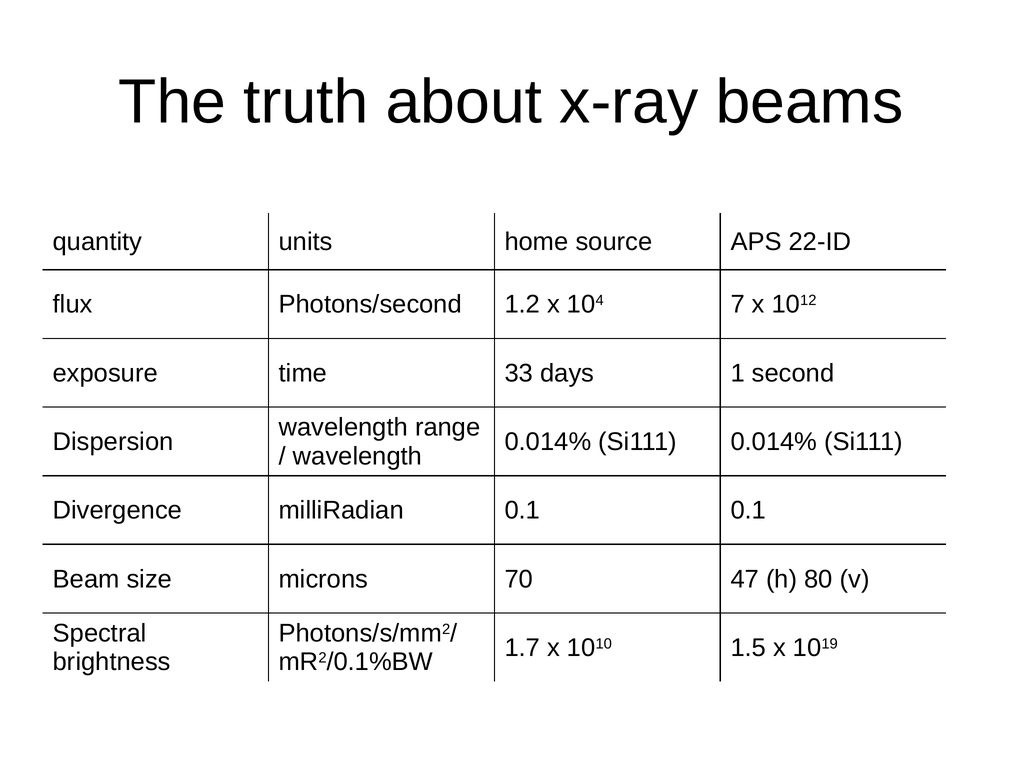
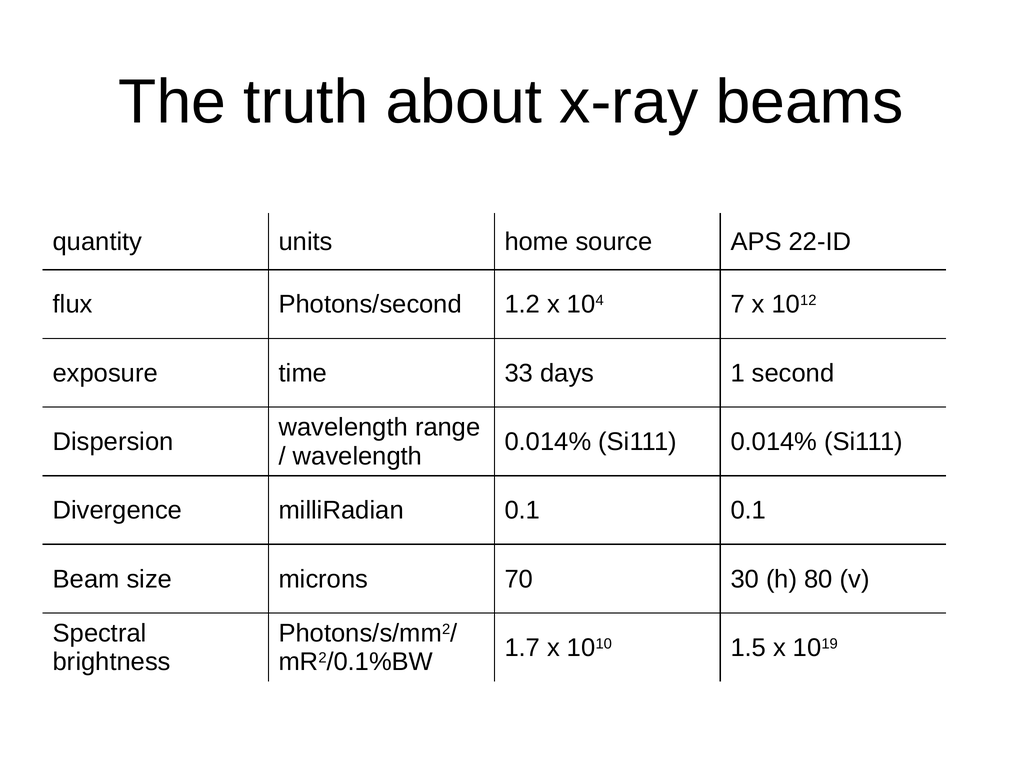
47: 47 -> 30
